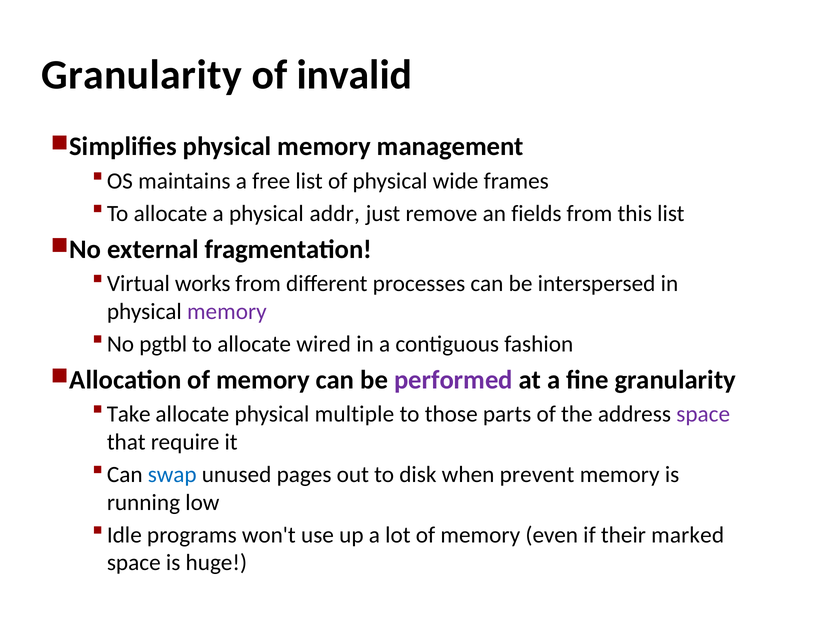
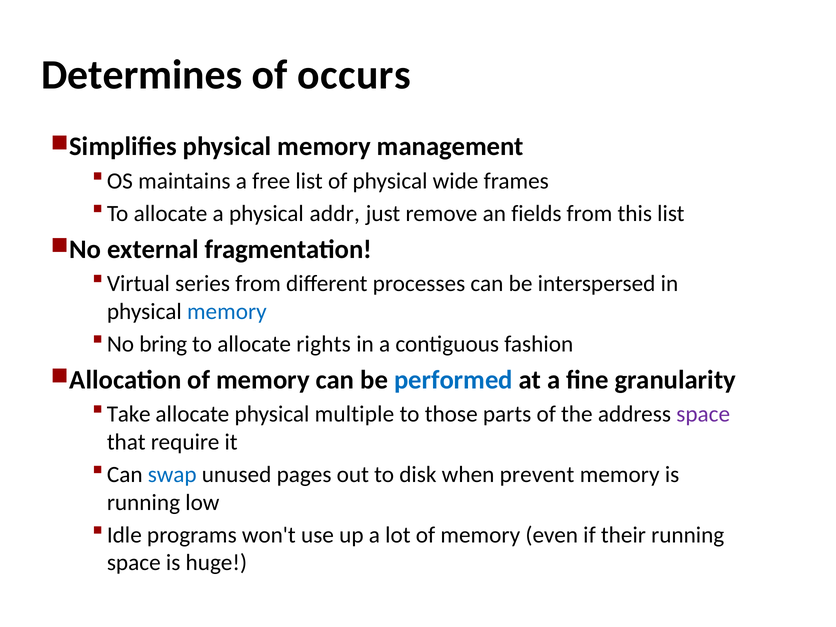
Granularity at (141, 75): Granularity -> Determines
invalid: invalid -> occurs
works: works -> series
memory at (227, 311) colour: purple -> blue
pgtbl: pgtbl -> bring
wired: wired -> rights
performed colour: purple -> blue
their marked: marked -> running
